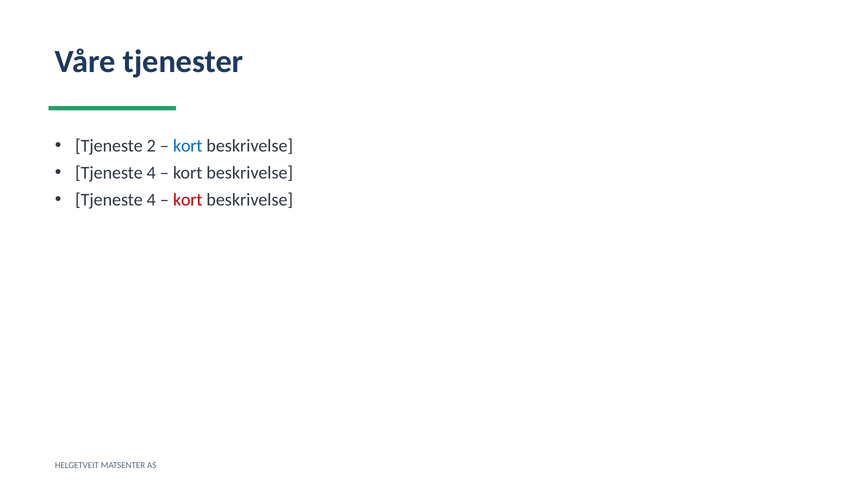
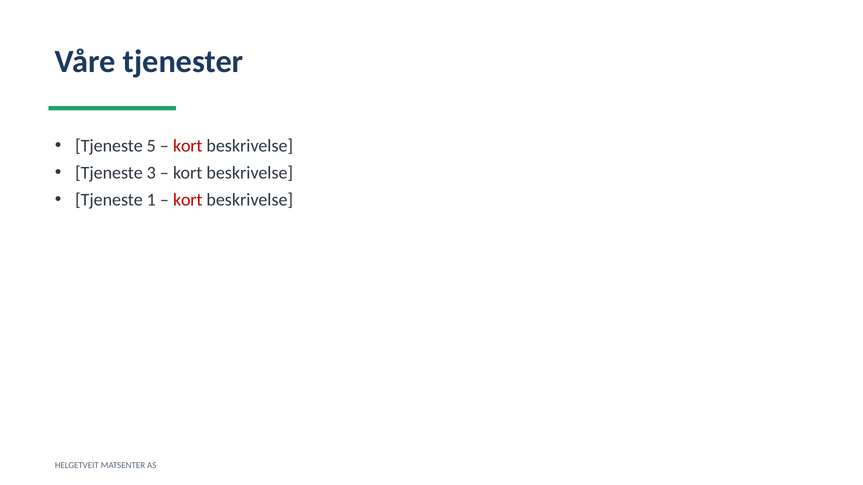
2: 2 -> 5
kort at (188, 146) colour: blue -> red
4 at (151, 173): 4 -> 3
4 at (151, 200): 4 -> 1
